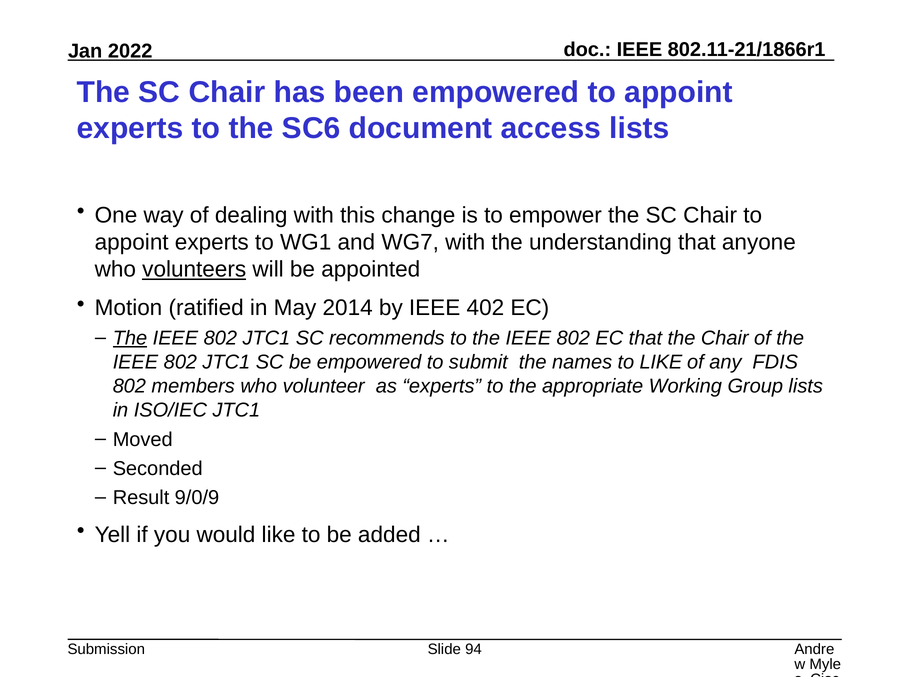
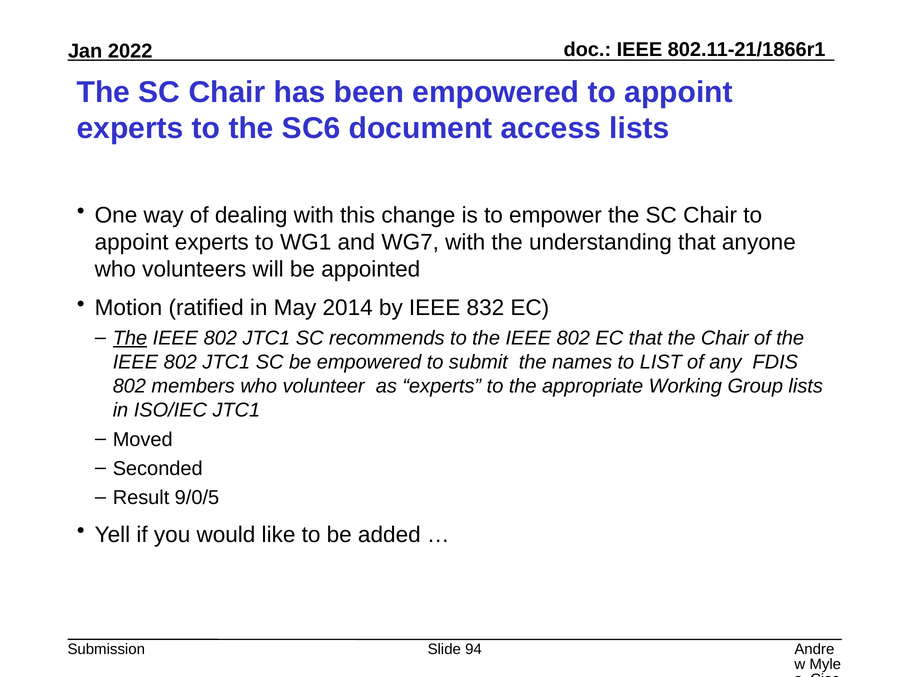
volunteers underline: present -> none
402: 402 -> 832
to LIKE: LIKE -> LIST
9/0/9: 9/0/9 -> 9/0/5
